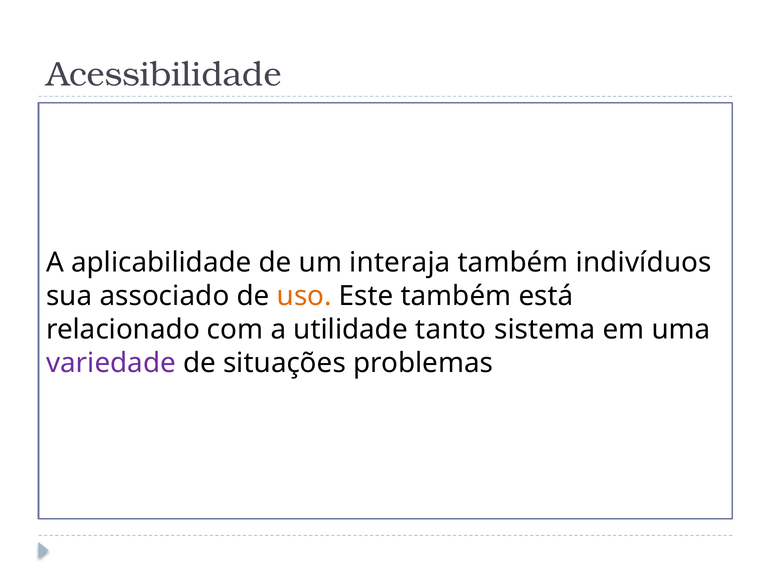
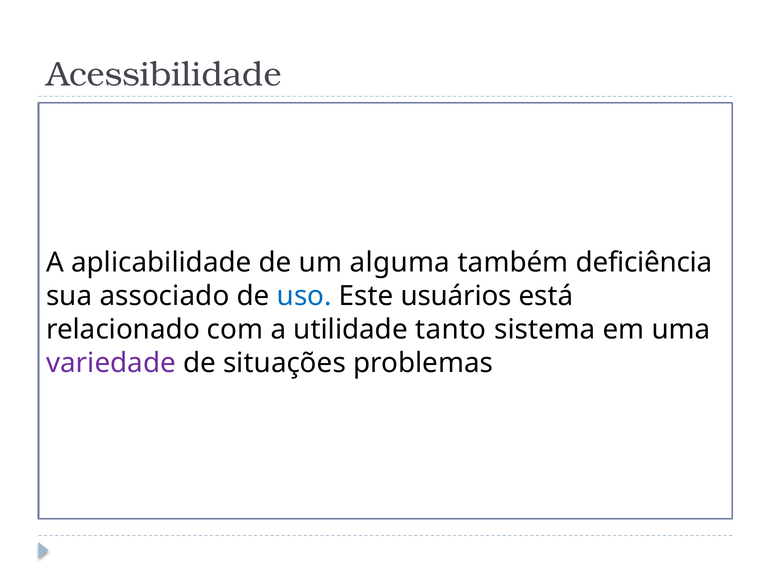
interaja: interaja -> alguma
indivíduos: indivíduos -> deficiência
uso colour: orange -> blue
Este também: também -> usuários
